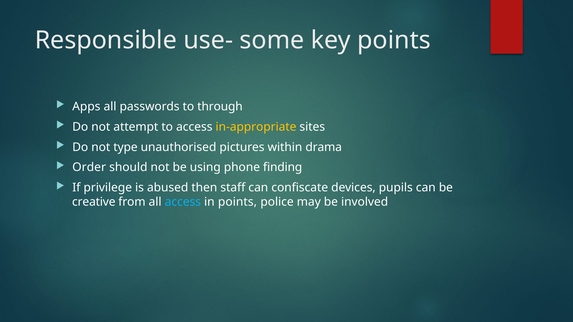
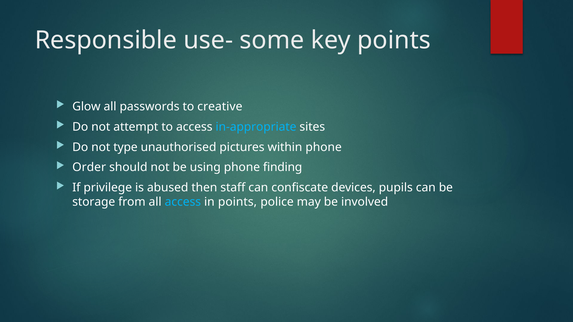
Apps: Apps -> Glow
through: through -> creative
in-appropriate colour: yellow -> light blue
within drama: drama -> phone
creative: creative -> storage
